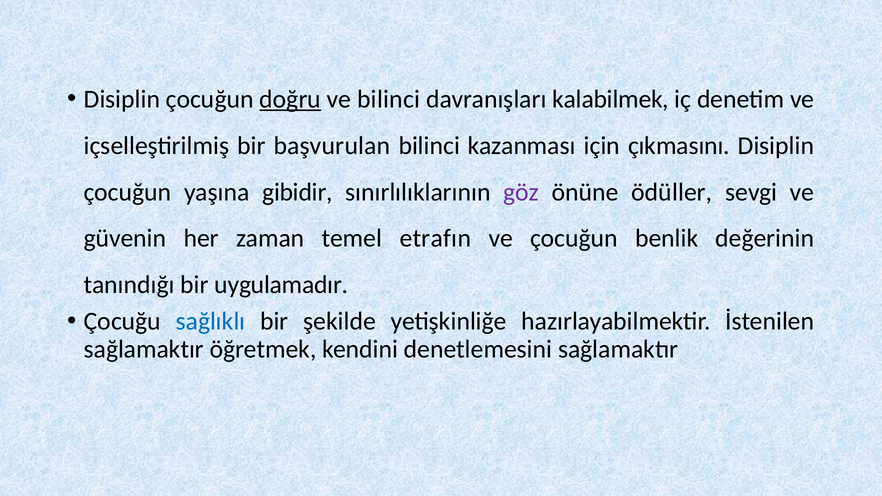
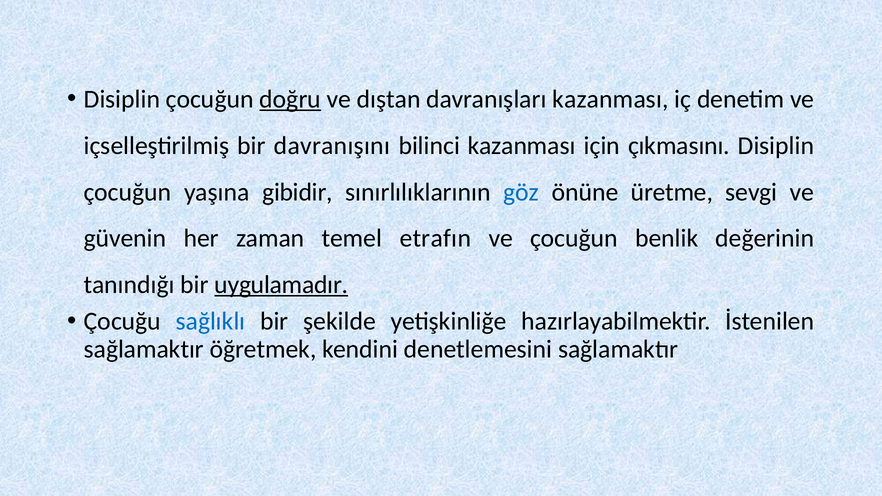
ve bilinci: bilinci -> dıştan
davranışları kalabilmek: kalabilmek -> kazanması
başvurulan: başvurulan -> davranışını
göz colour: purple -> blue
ödüller: ödüller -> üretme
uygulamadır underline: none -> present
